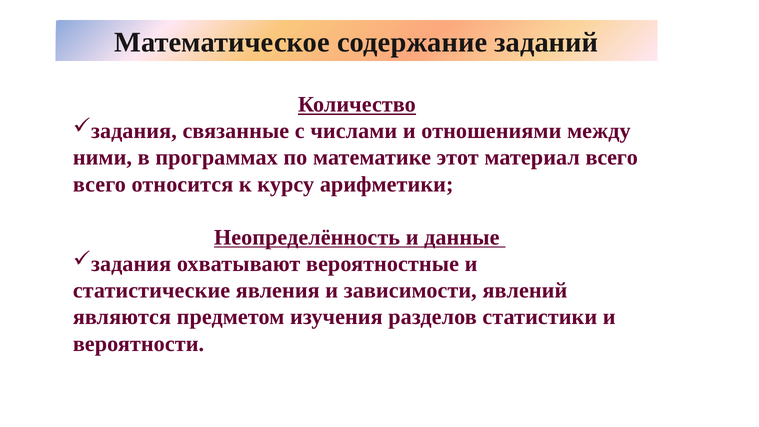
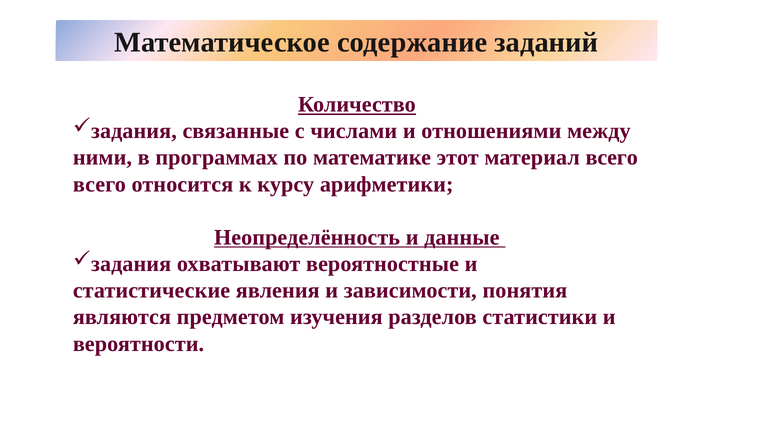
явлений: явлений -> понятия
